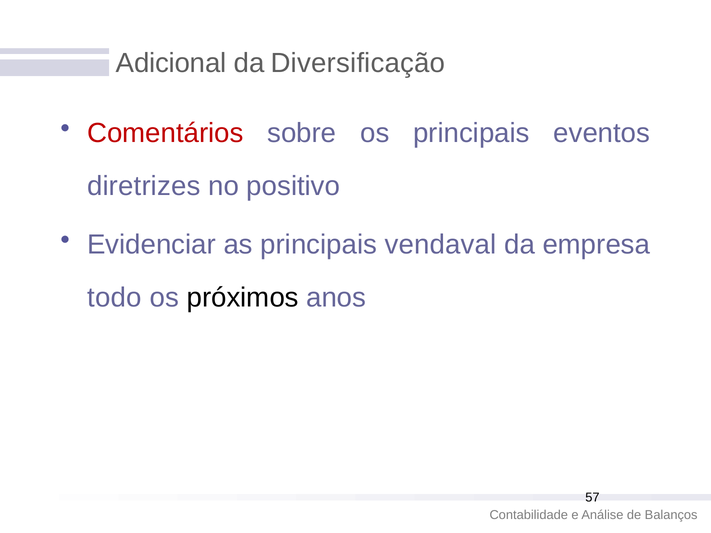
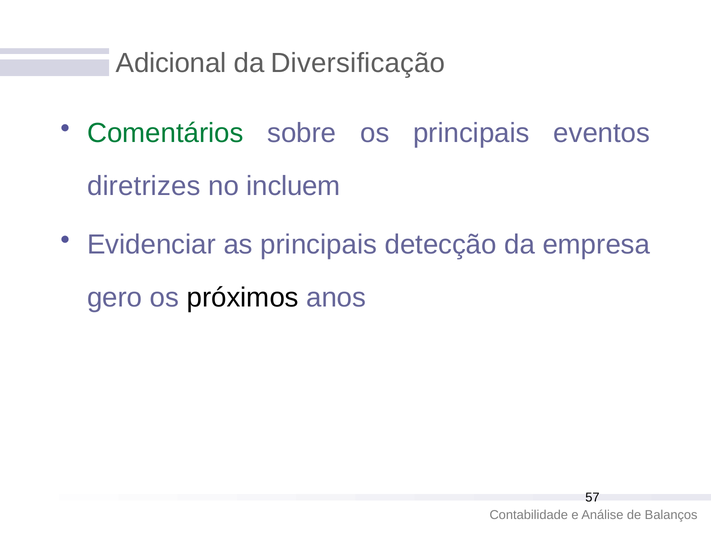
Comentários colour: red -> green
positivo: positivo -> incluem
vendaval: vendaval -> detecção
todo: todo -> gero
